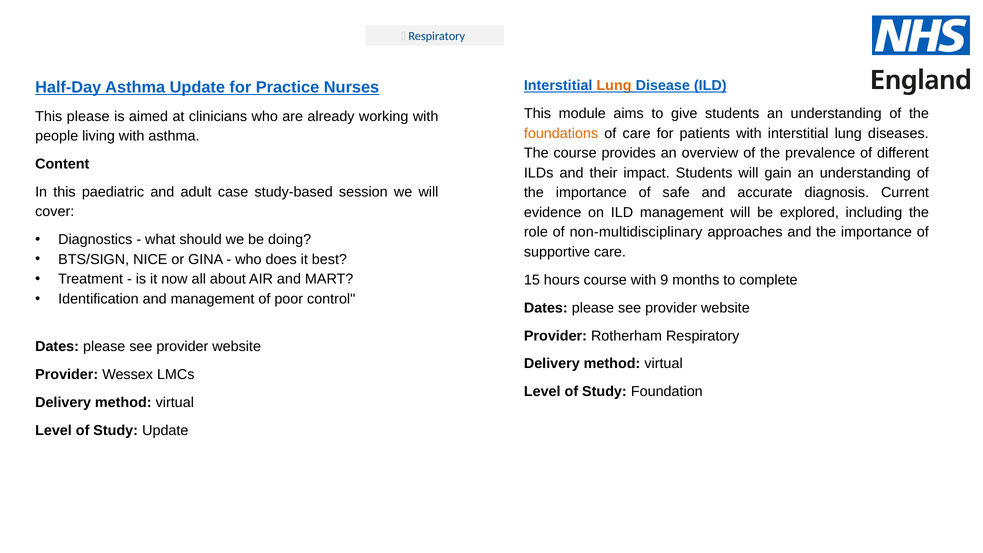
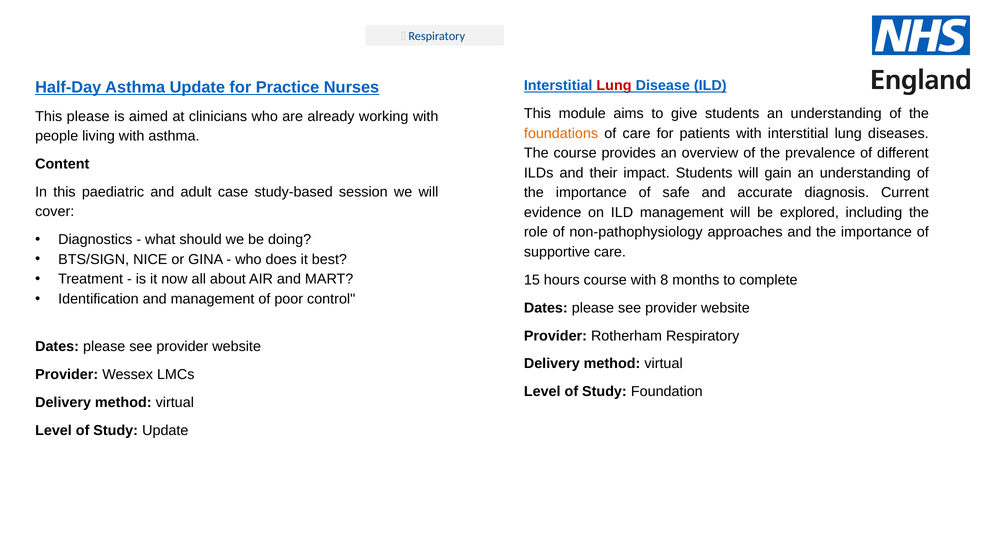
Lung at (614, 86) colour: orange -> red
non-multidisciplinary: non-multidisciplinary -> non-pathophysiology
9: 9 -> 8
